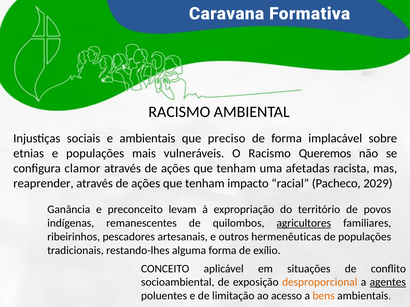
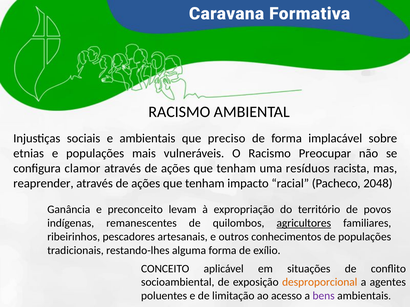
Queremos: Queremos -> Preocupar
afetadas: afetadas -> resíduos
2029: 2029 -> 2048
hermenêuticas: hermenêuticas -> conhecimentos
agentes underline: present -> none
bens colour: orange -> purple
